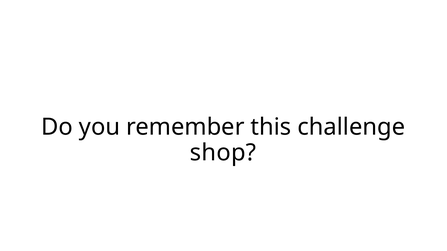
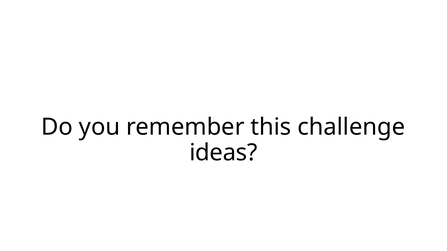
shop: shop -> ideas
